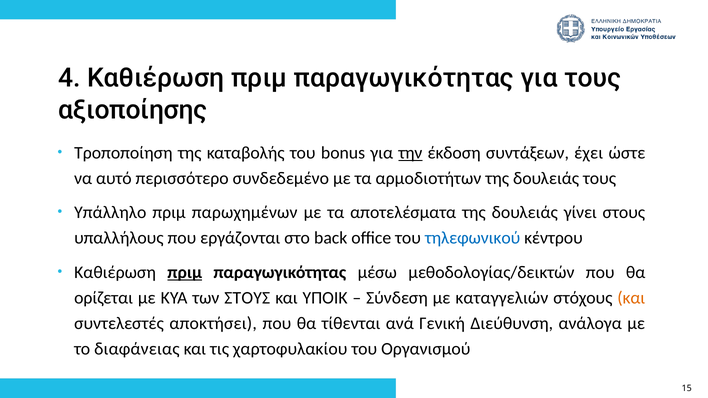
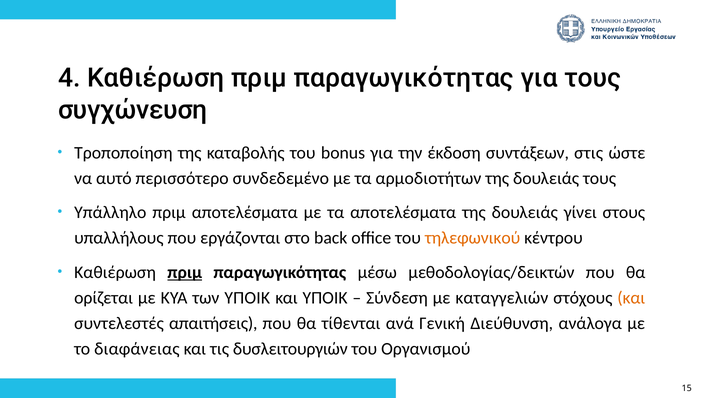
αξιοποίησης: αξιοποίησης -> συγχώνευση
την underline: present -> none
έχει: έχει -> στις
πριμ παρωχημένων: παρωχημένων -> αποτελέσματα
τηλεφωνικού colour: blue -> orange
των ΣΤΟΥΣ: ΣΤΟΥΣ -> ΥΠΟΙΚ
αποκτήσει: αποκτήσει -> απαιτήσεις
χαρτοφυλακίου: χαρτοφυλακίου -> δυσλειτουργιών
